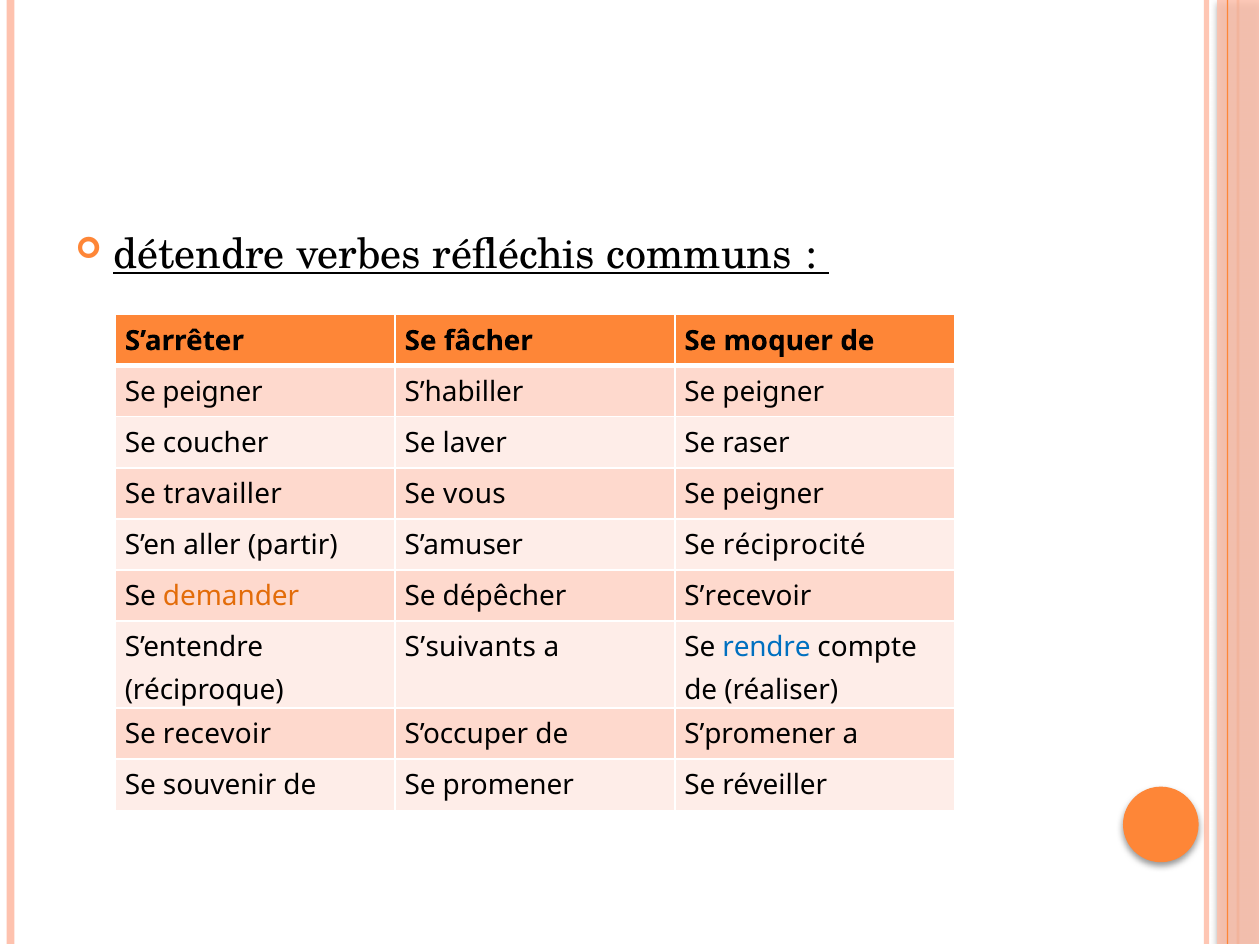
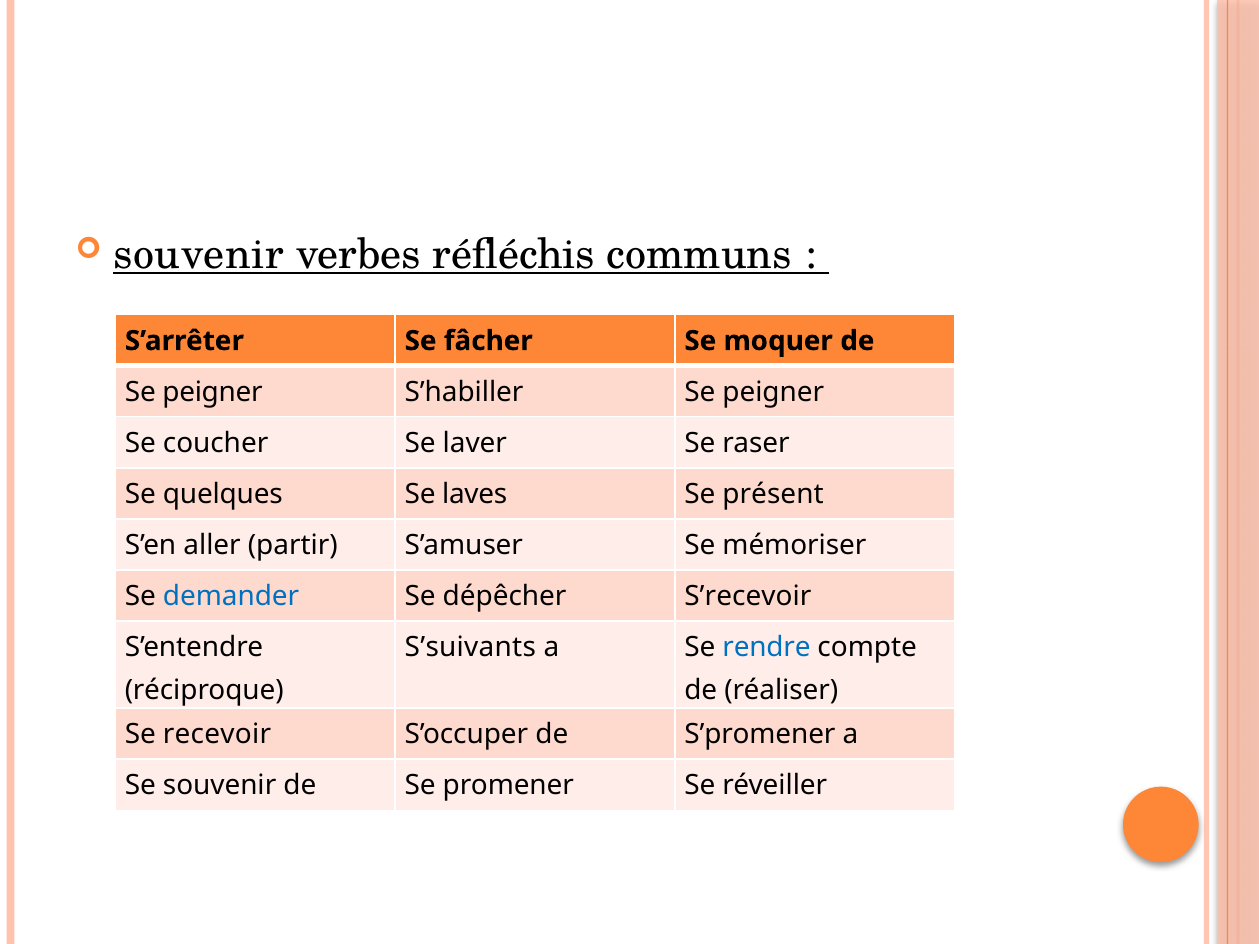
détendre at (199, 255): détendre -> souvenir
travailler: travailler -> quelques
vous: vous -> laves
peigner at (773, 494): peigner -> présent
réciprocité: réciprocité -> mémoriser
demander colour: orange -> blue
